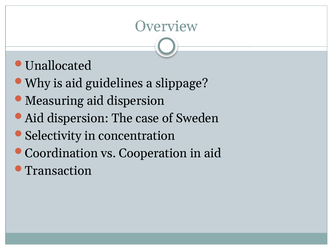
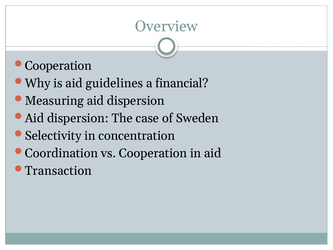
Unallocated at (58, 66): Unallocated -> Cooperation
slippage: slippage -> financial
